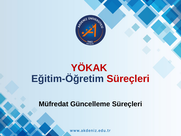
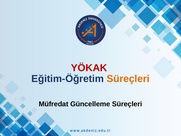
Süreçleri at (128, 79) colour: red -> orange
